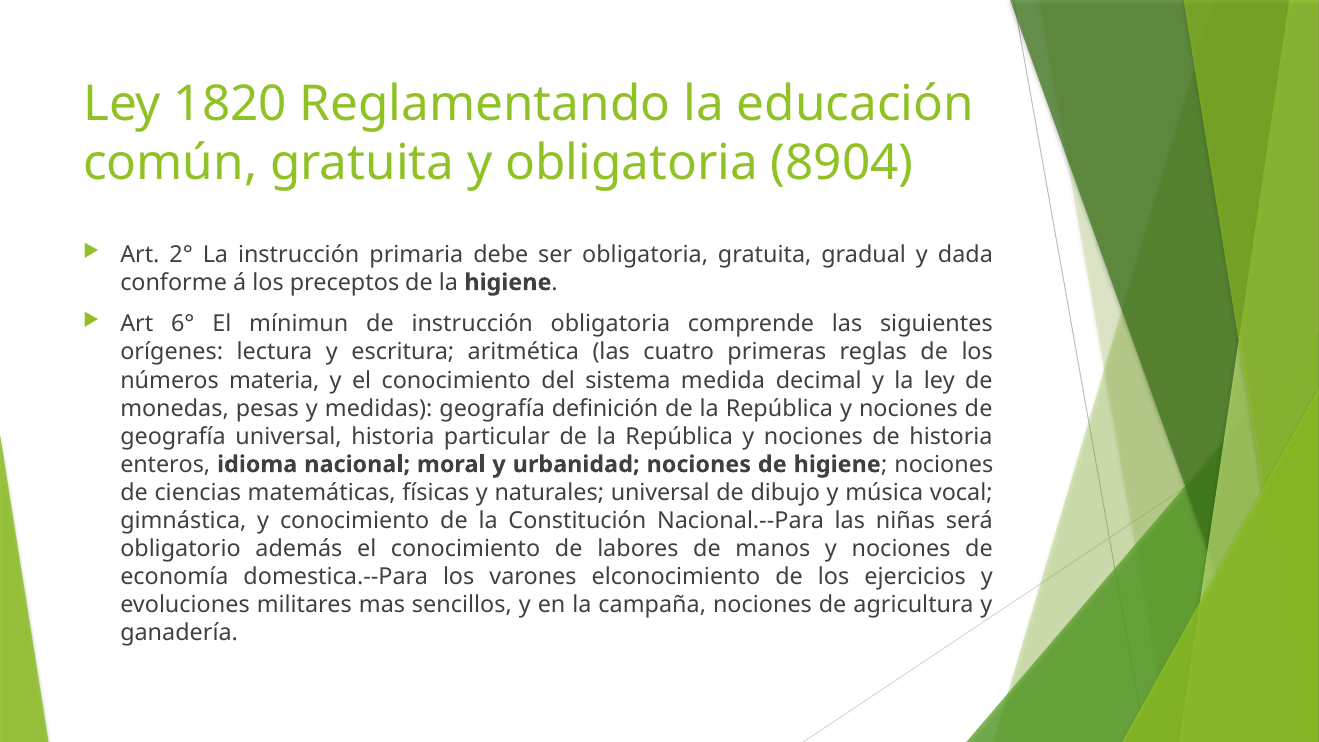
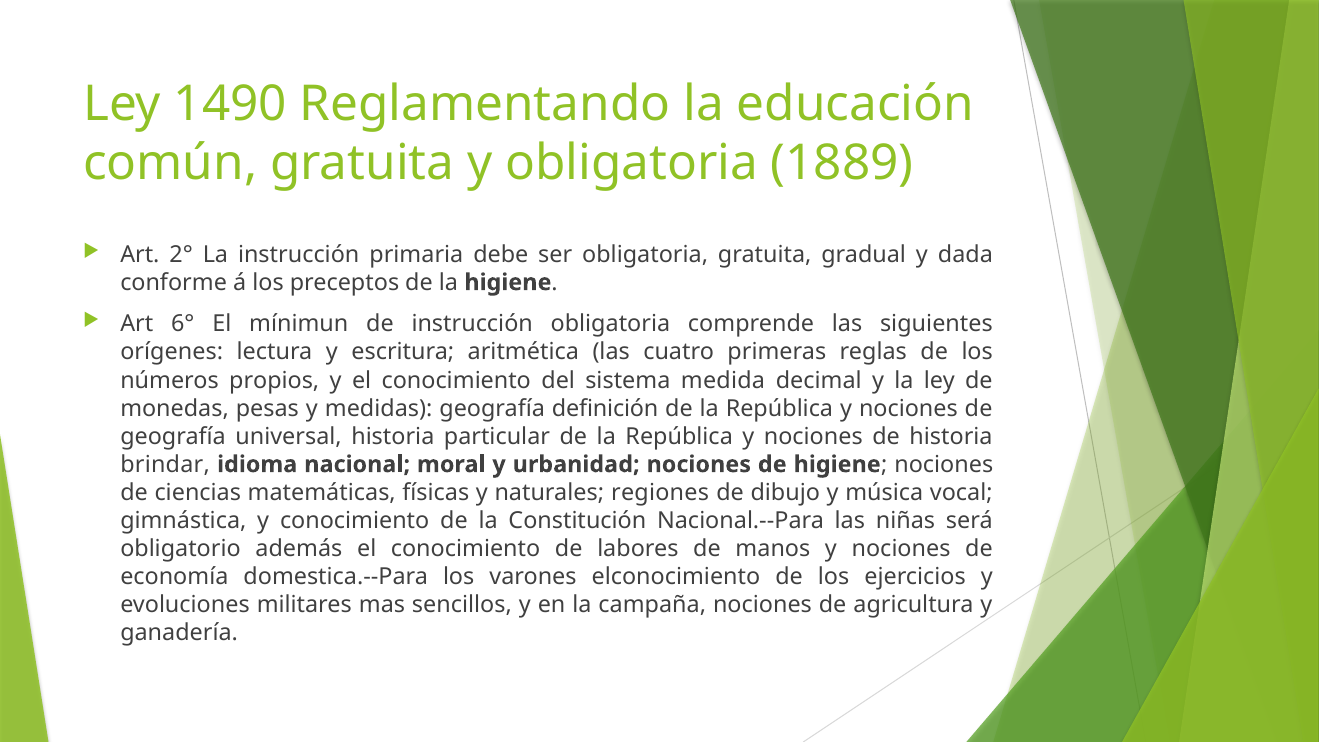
1820: 1820 -> 1490
8904: 8904 -> 1889
materia: materia -> propios
enteros: enteros -> brindar
naturales universal: universal -> regiones
